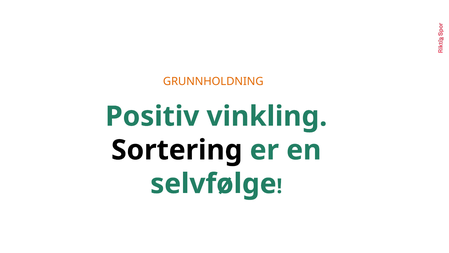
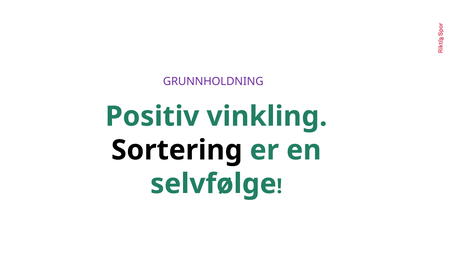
GRUNNHOLDNING colour: orange -> purple
